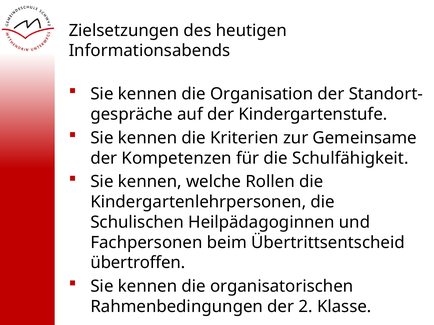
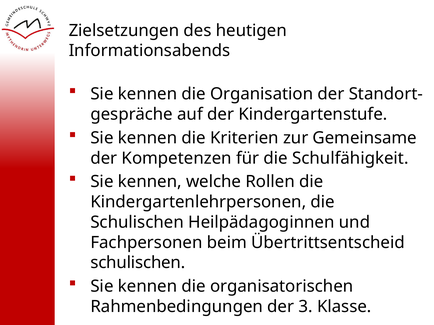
übertroffen at (138, 263): übertroffen -> schulischen
2: 2 -> 3
